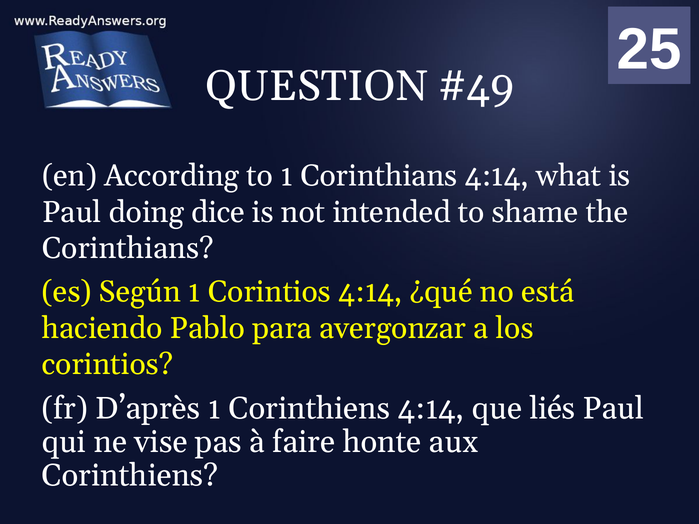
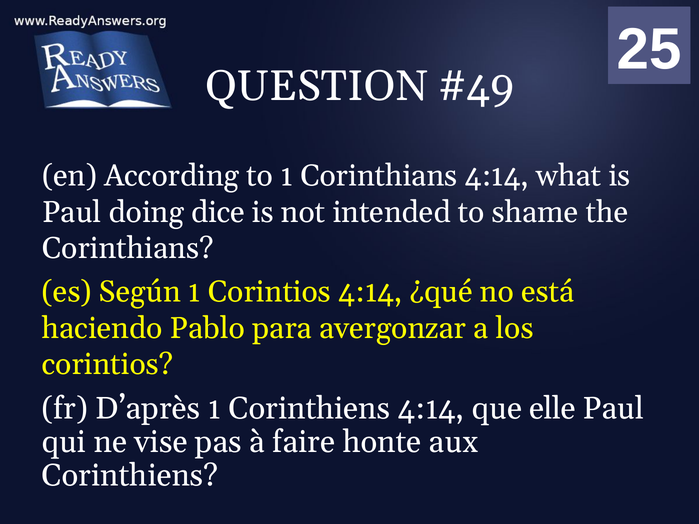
liés: liés -> elle
